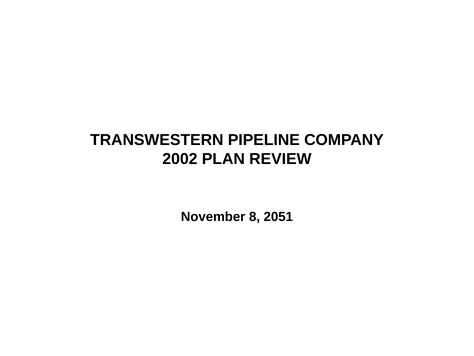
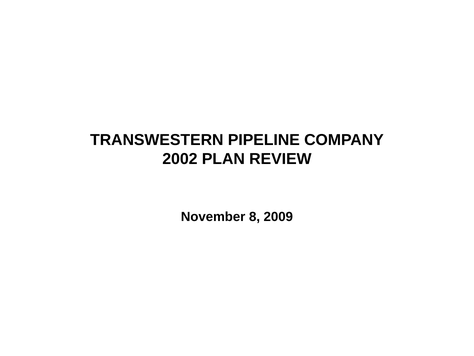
2051: 2051 -> 2009
